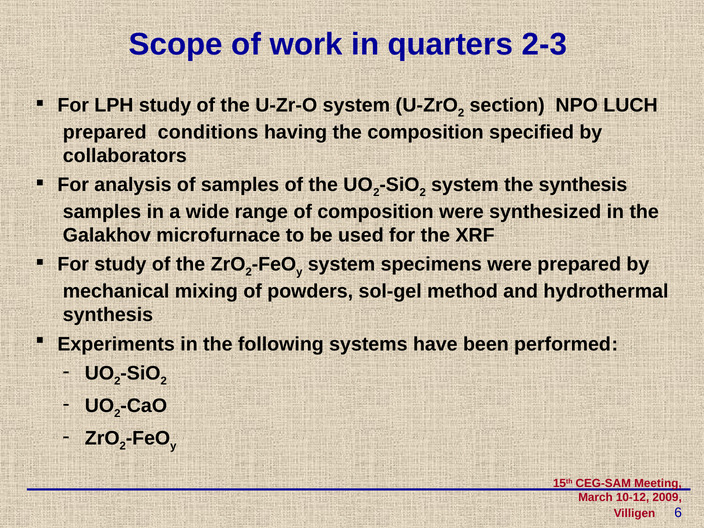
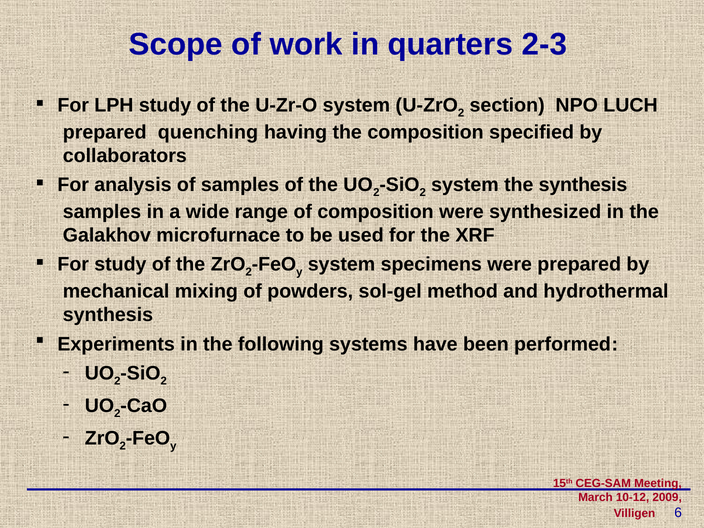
conditions: conditions -> quenching
